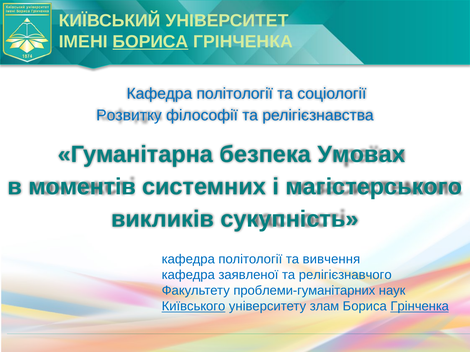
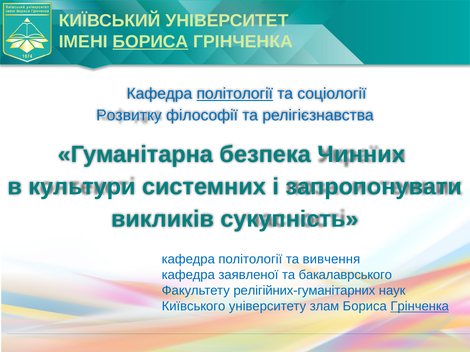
політології at (235, 94) underline: none -> present
Умовах: Умовах -> Чинних
моментів: моментів -> культури
магістерського: магістерського -> запропонувати
релігієзнавчого: релігієзнавчого -> бакалаврського
проблеми-гуманітарних: проблеми-гуманітарних -> релігійних-гуманітарних
Київського underline: present -> none
